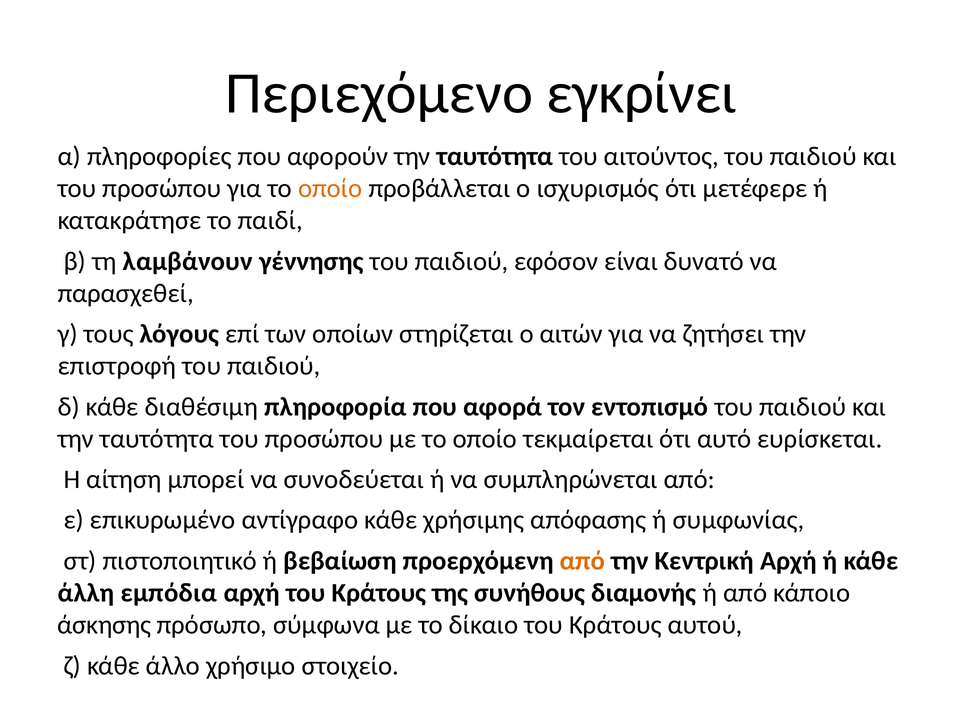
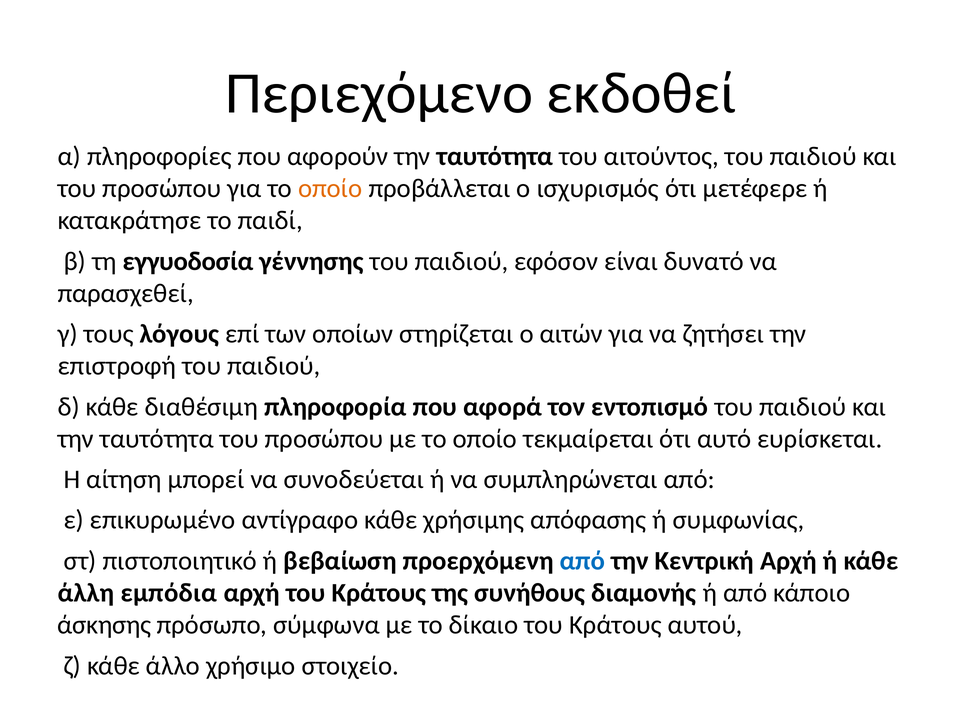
εγκρίνει: εγκρίνει -> εκδοθεί
λαμβάνουν: λαμβάνουν -> εγγυοδοσία
από at (583, 560) colour: orange -> blue
